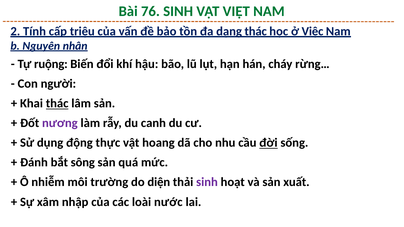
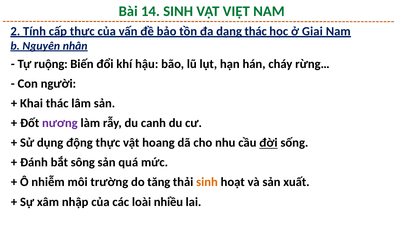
76: 76 -> 14
cấp triệu: triệu -> thực
Việc: Việc -> Giai
thác at (57, 104) underline: present -> none
diện: diện -> tăng
sinh at (207, 182) colour: purple -> orange
nước: nước -> nhiều
